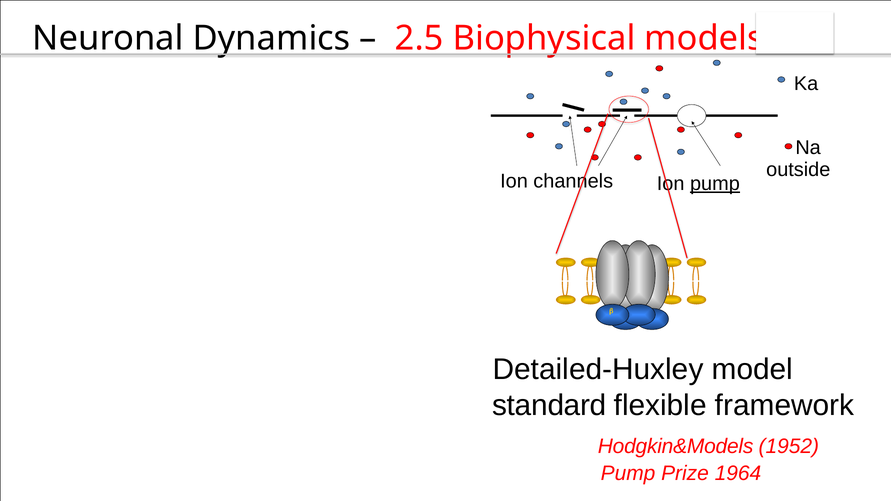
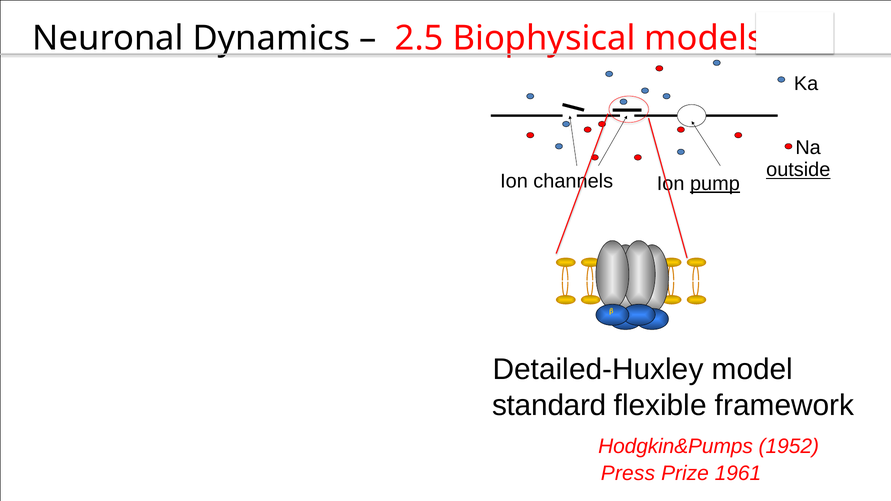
outside underline: none -> present
Hodgkin&Models: Hodgkin&Models -> Hodgkin&Pumps
Pump at (628, 473): Pump -> Press
1964: 1964 -> 1961
